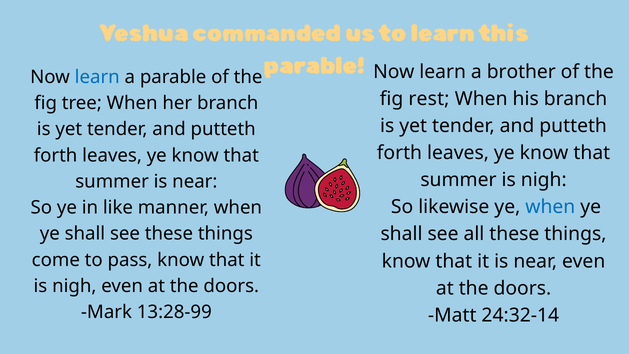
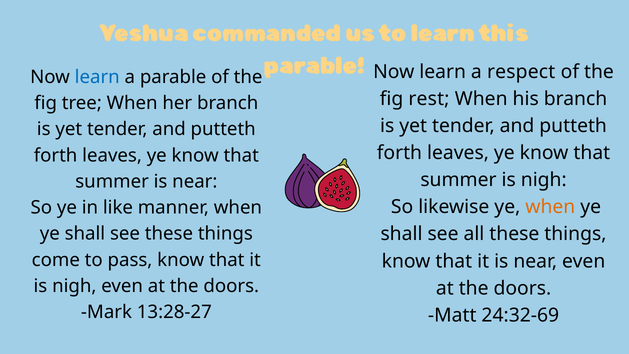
brother: brother -> respect
when at (550, 207) colour: blue -> orange
13:28-99: 13:28-99 -> 13:28-27
24:32-14: 24:32-14 -> 24:32-69
